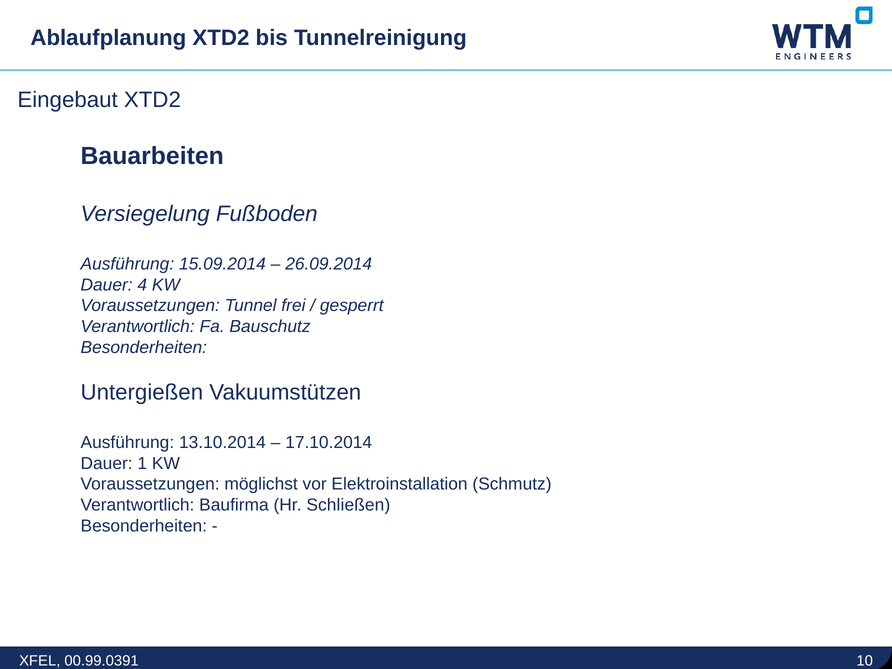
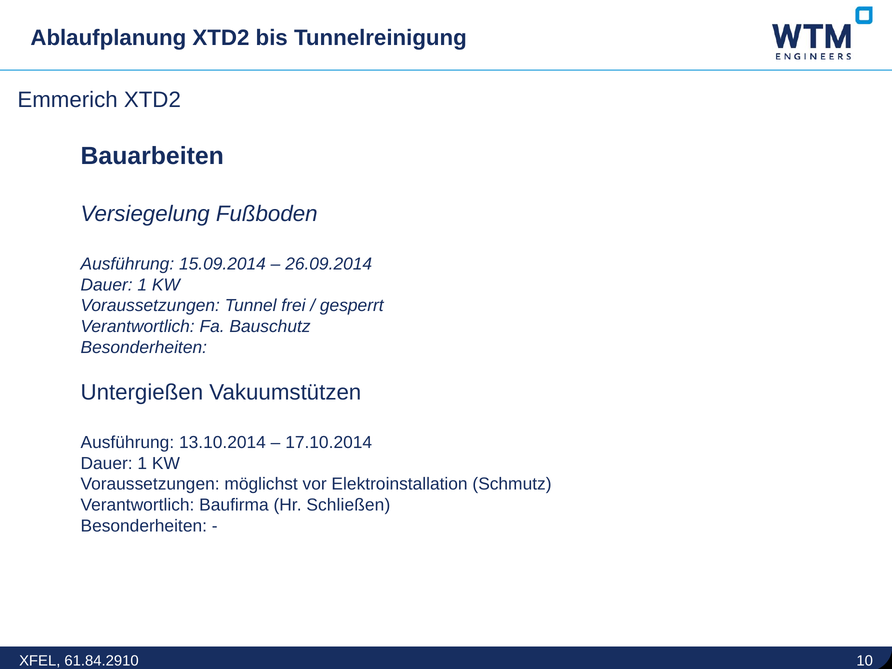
Eingebaut: Eingebaut -> Emmerich
4 at (142, 285): 4 -> 1
00.99.0391: 00.99.0391 -> 61.84.2910
